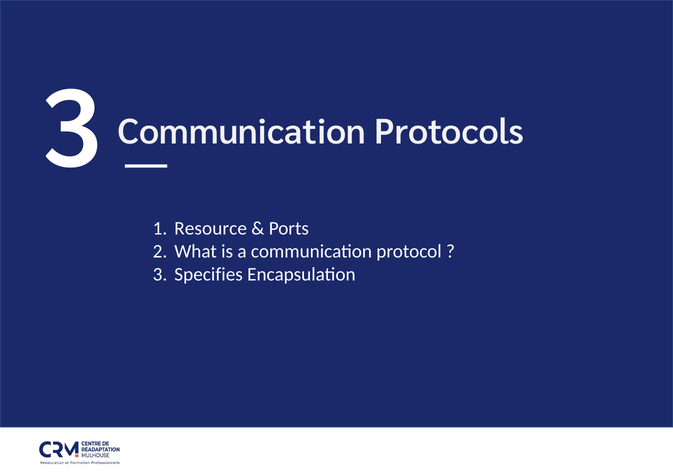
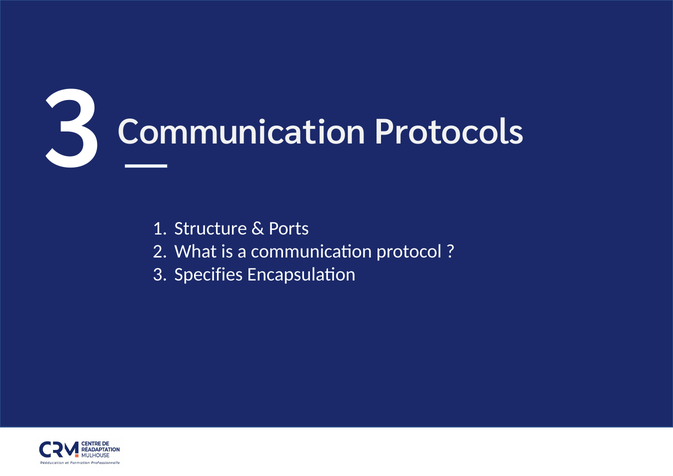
Resource: Resource -> Structure
